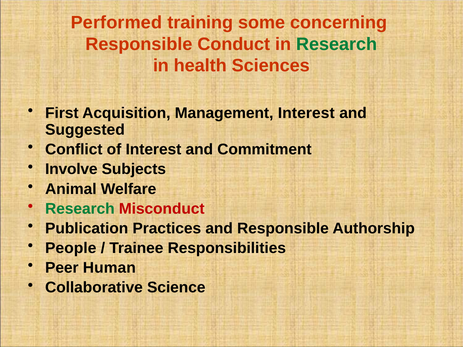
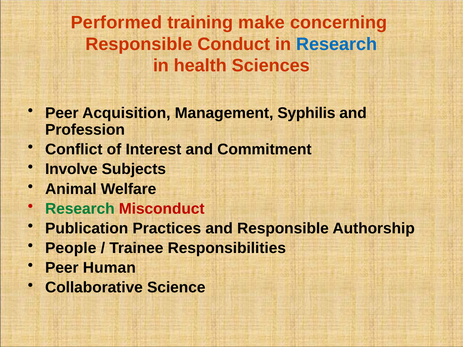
some: some -> make
Research at (337, 44) colour: green -> blue
First at (62, 113): First -> Peer
Management Interest: Interest -> Syphilis
Suggested: Suggested -> Profession
